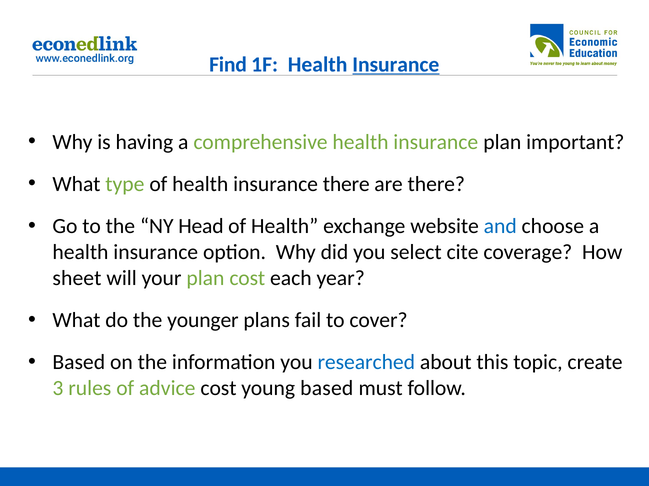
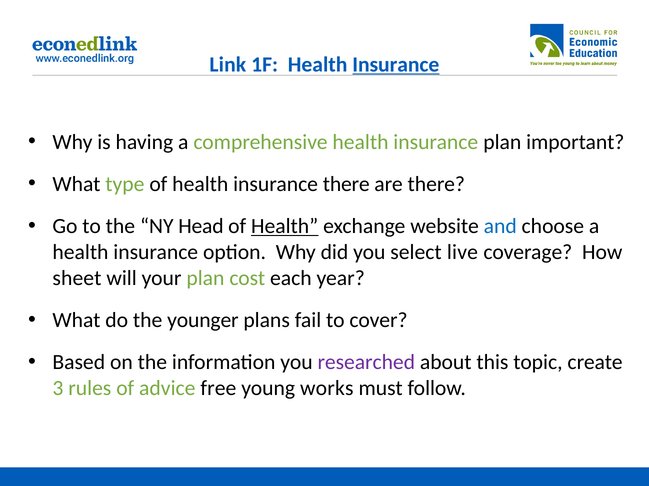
Find: Find -> Link
Health at (285, 226) underline: none -> present
cite: cite -> live
researched colour: blue -> purple
advice cost: cost -> free
young based: based -> works
